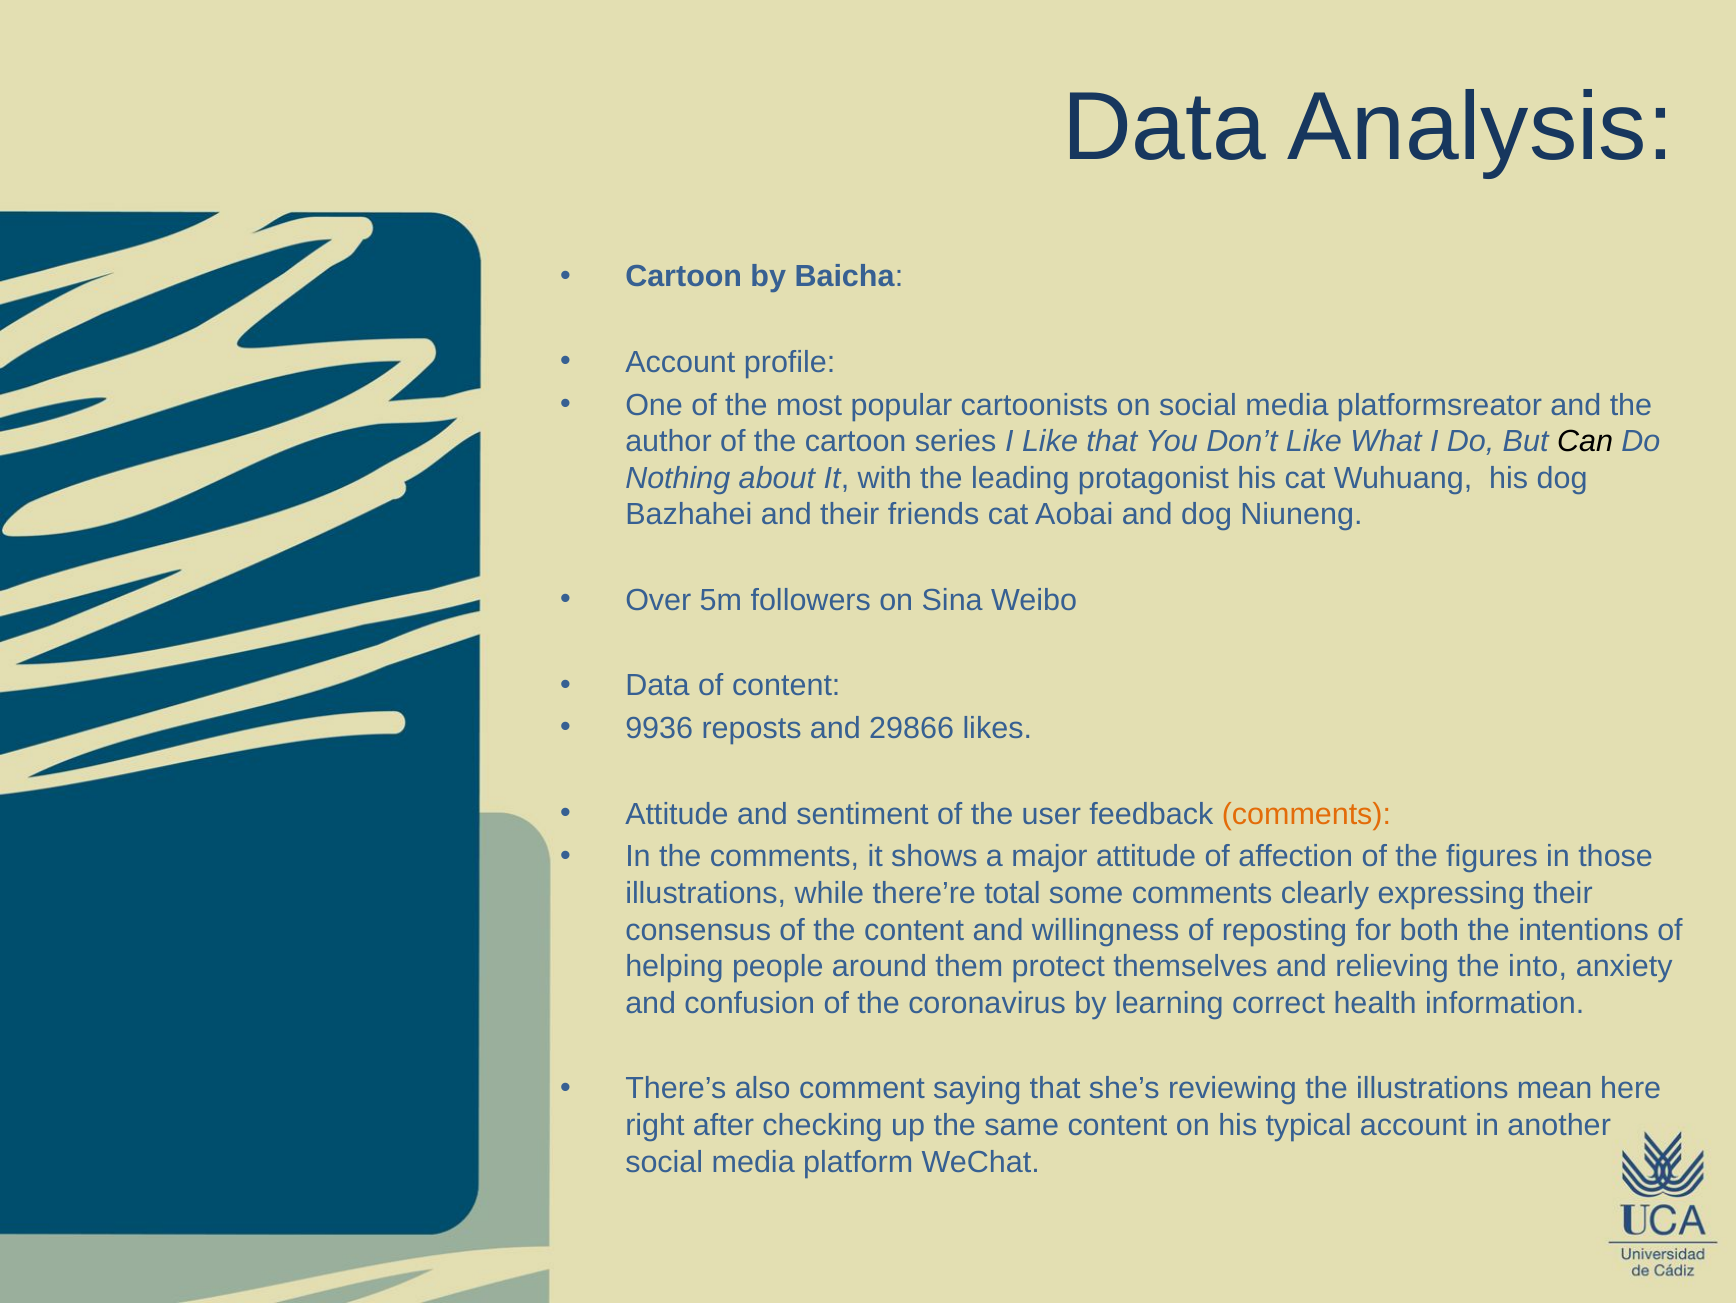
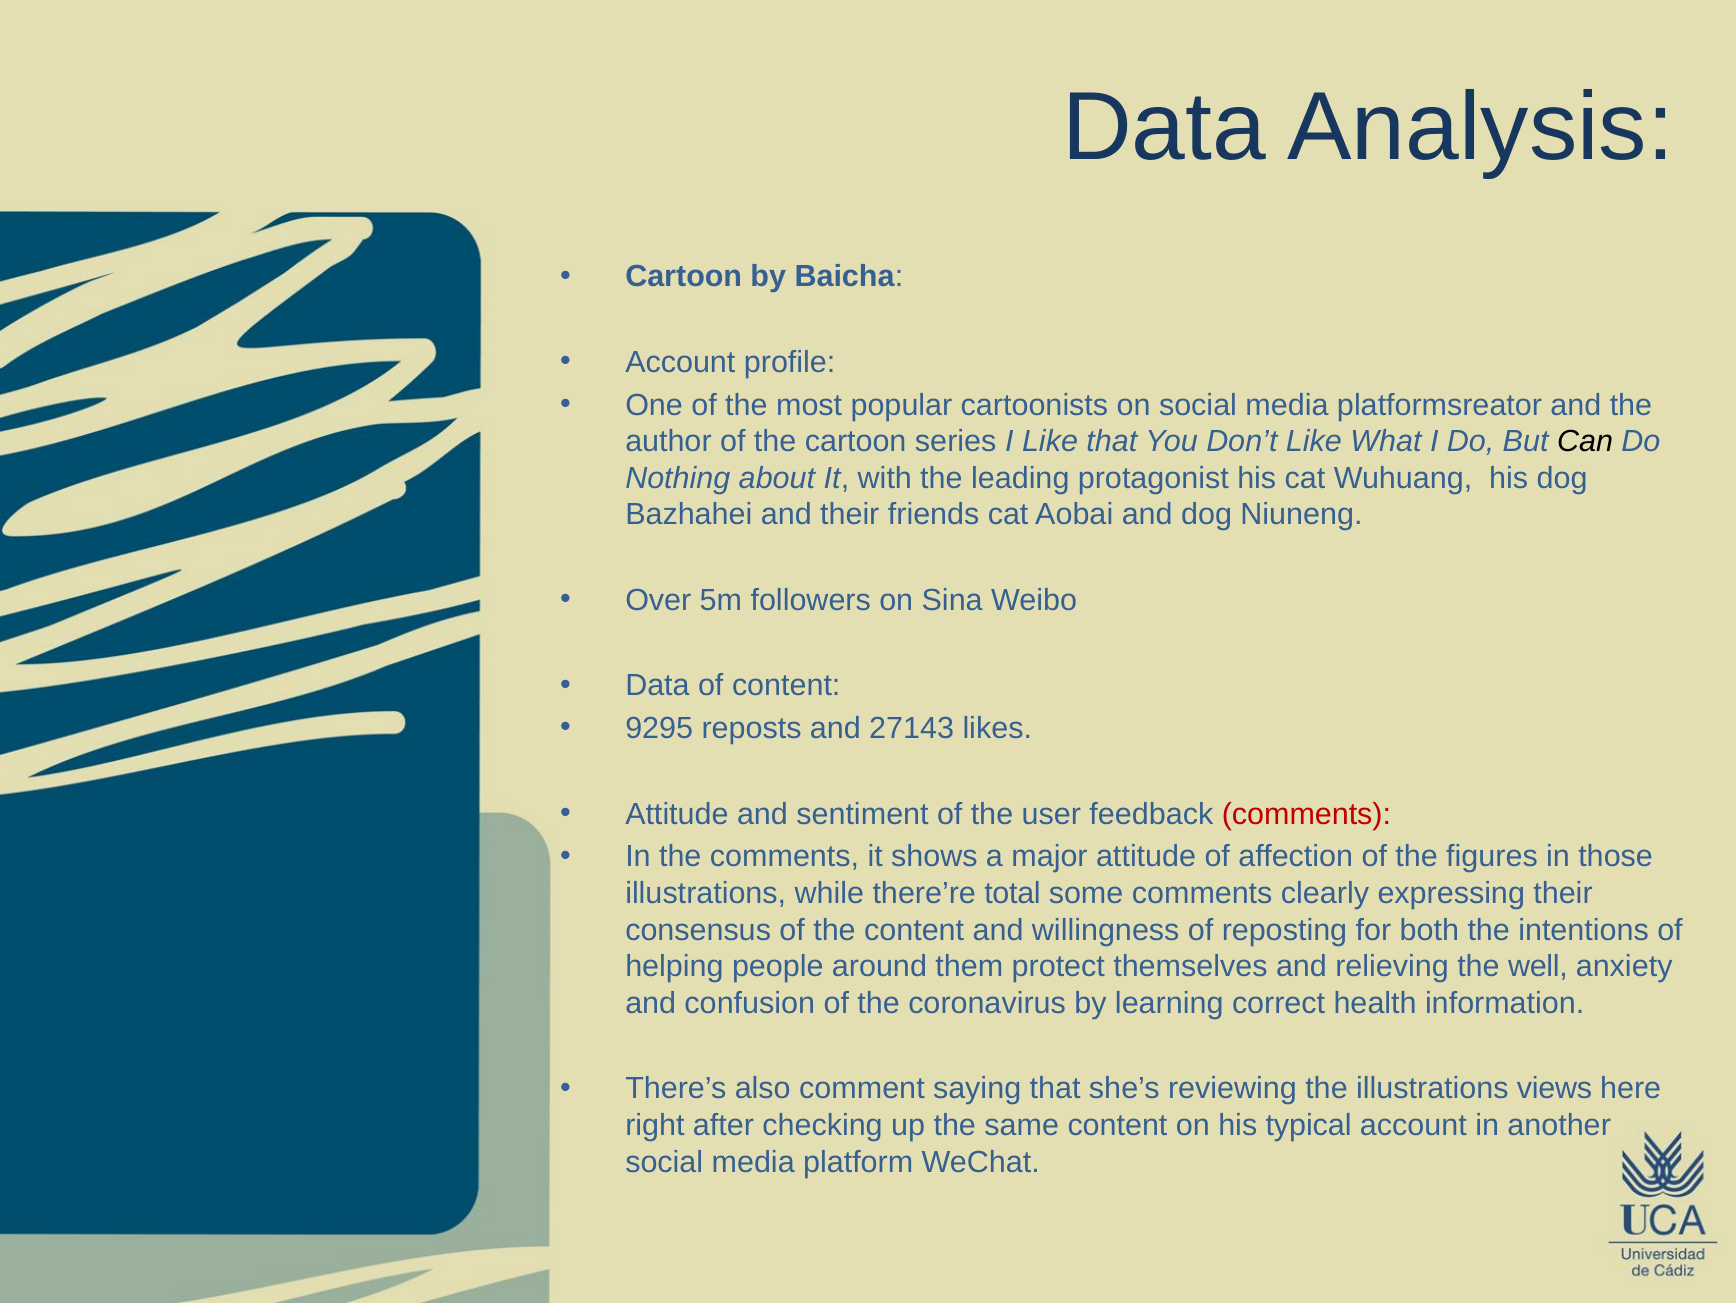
9936: 9936 -> 9295
29866: 29866 -> 27143
comments at (1306, 814) colour: orange -> red
into: into -> well
mean: mean -> views
